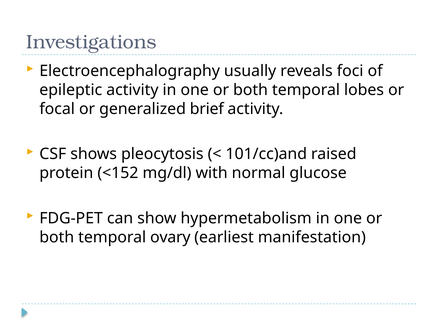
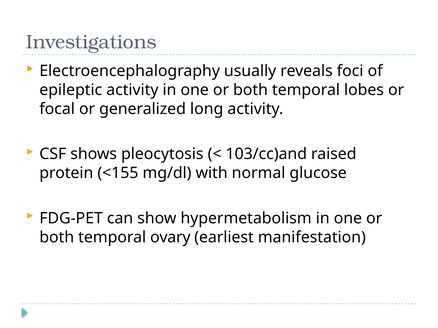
brief: brief -> long
101/cc)and: 101/cc)and -> 103/cc)and
<152: <152 -> <155
